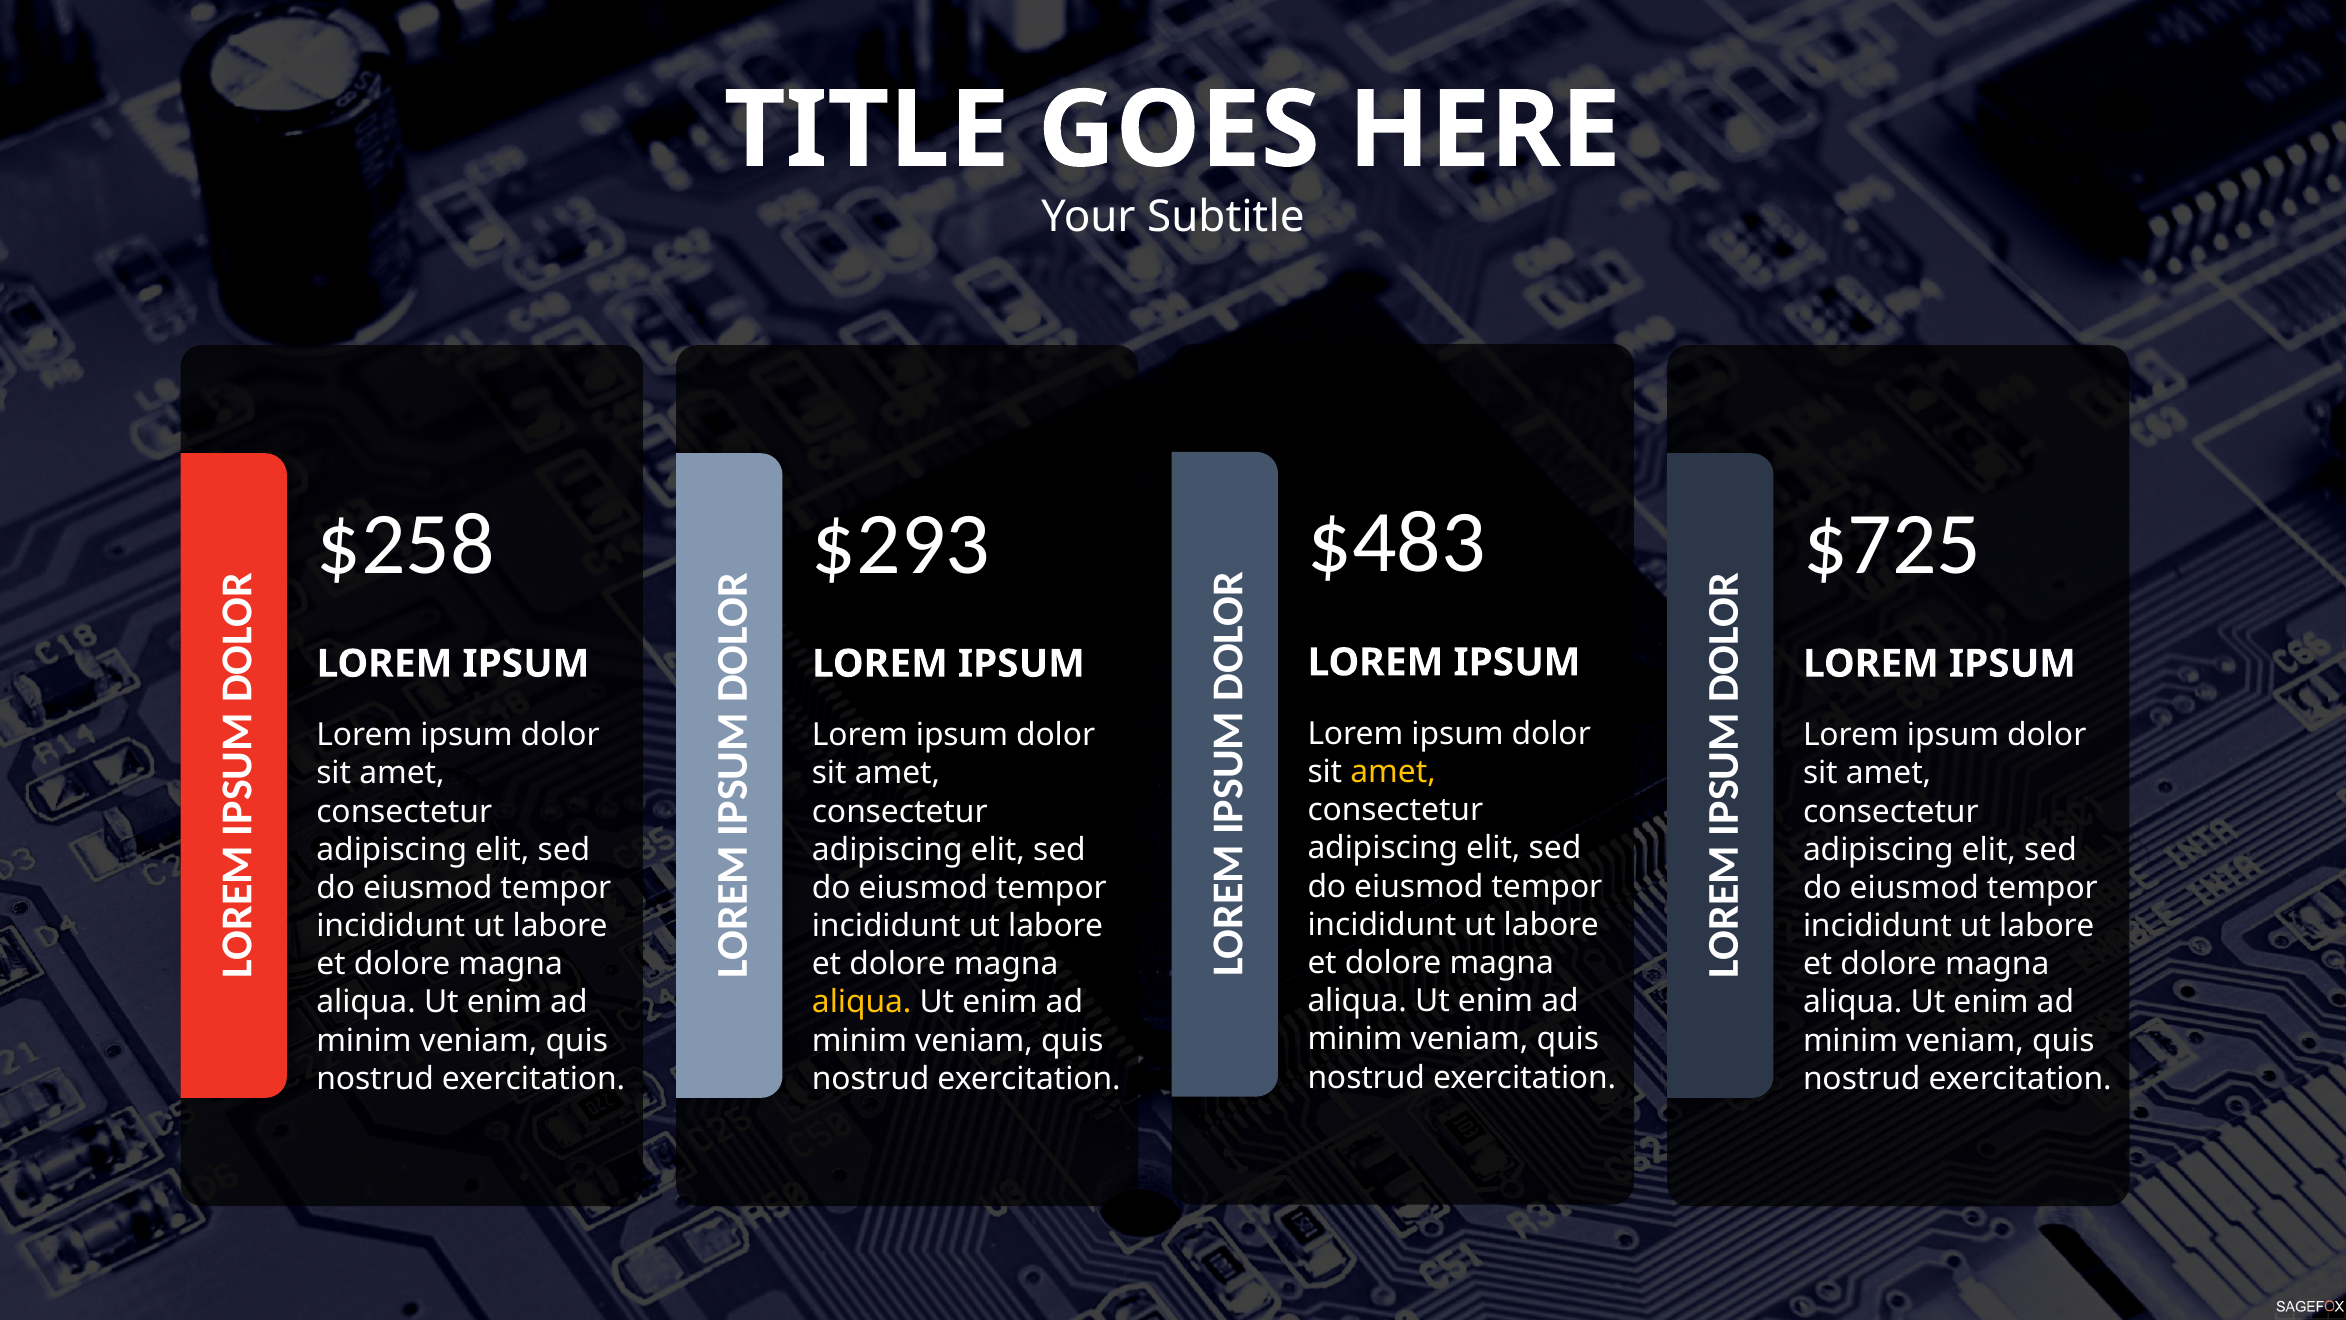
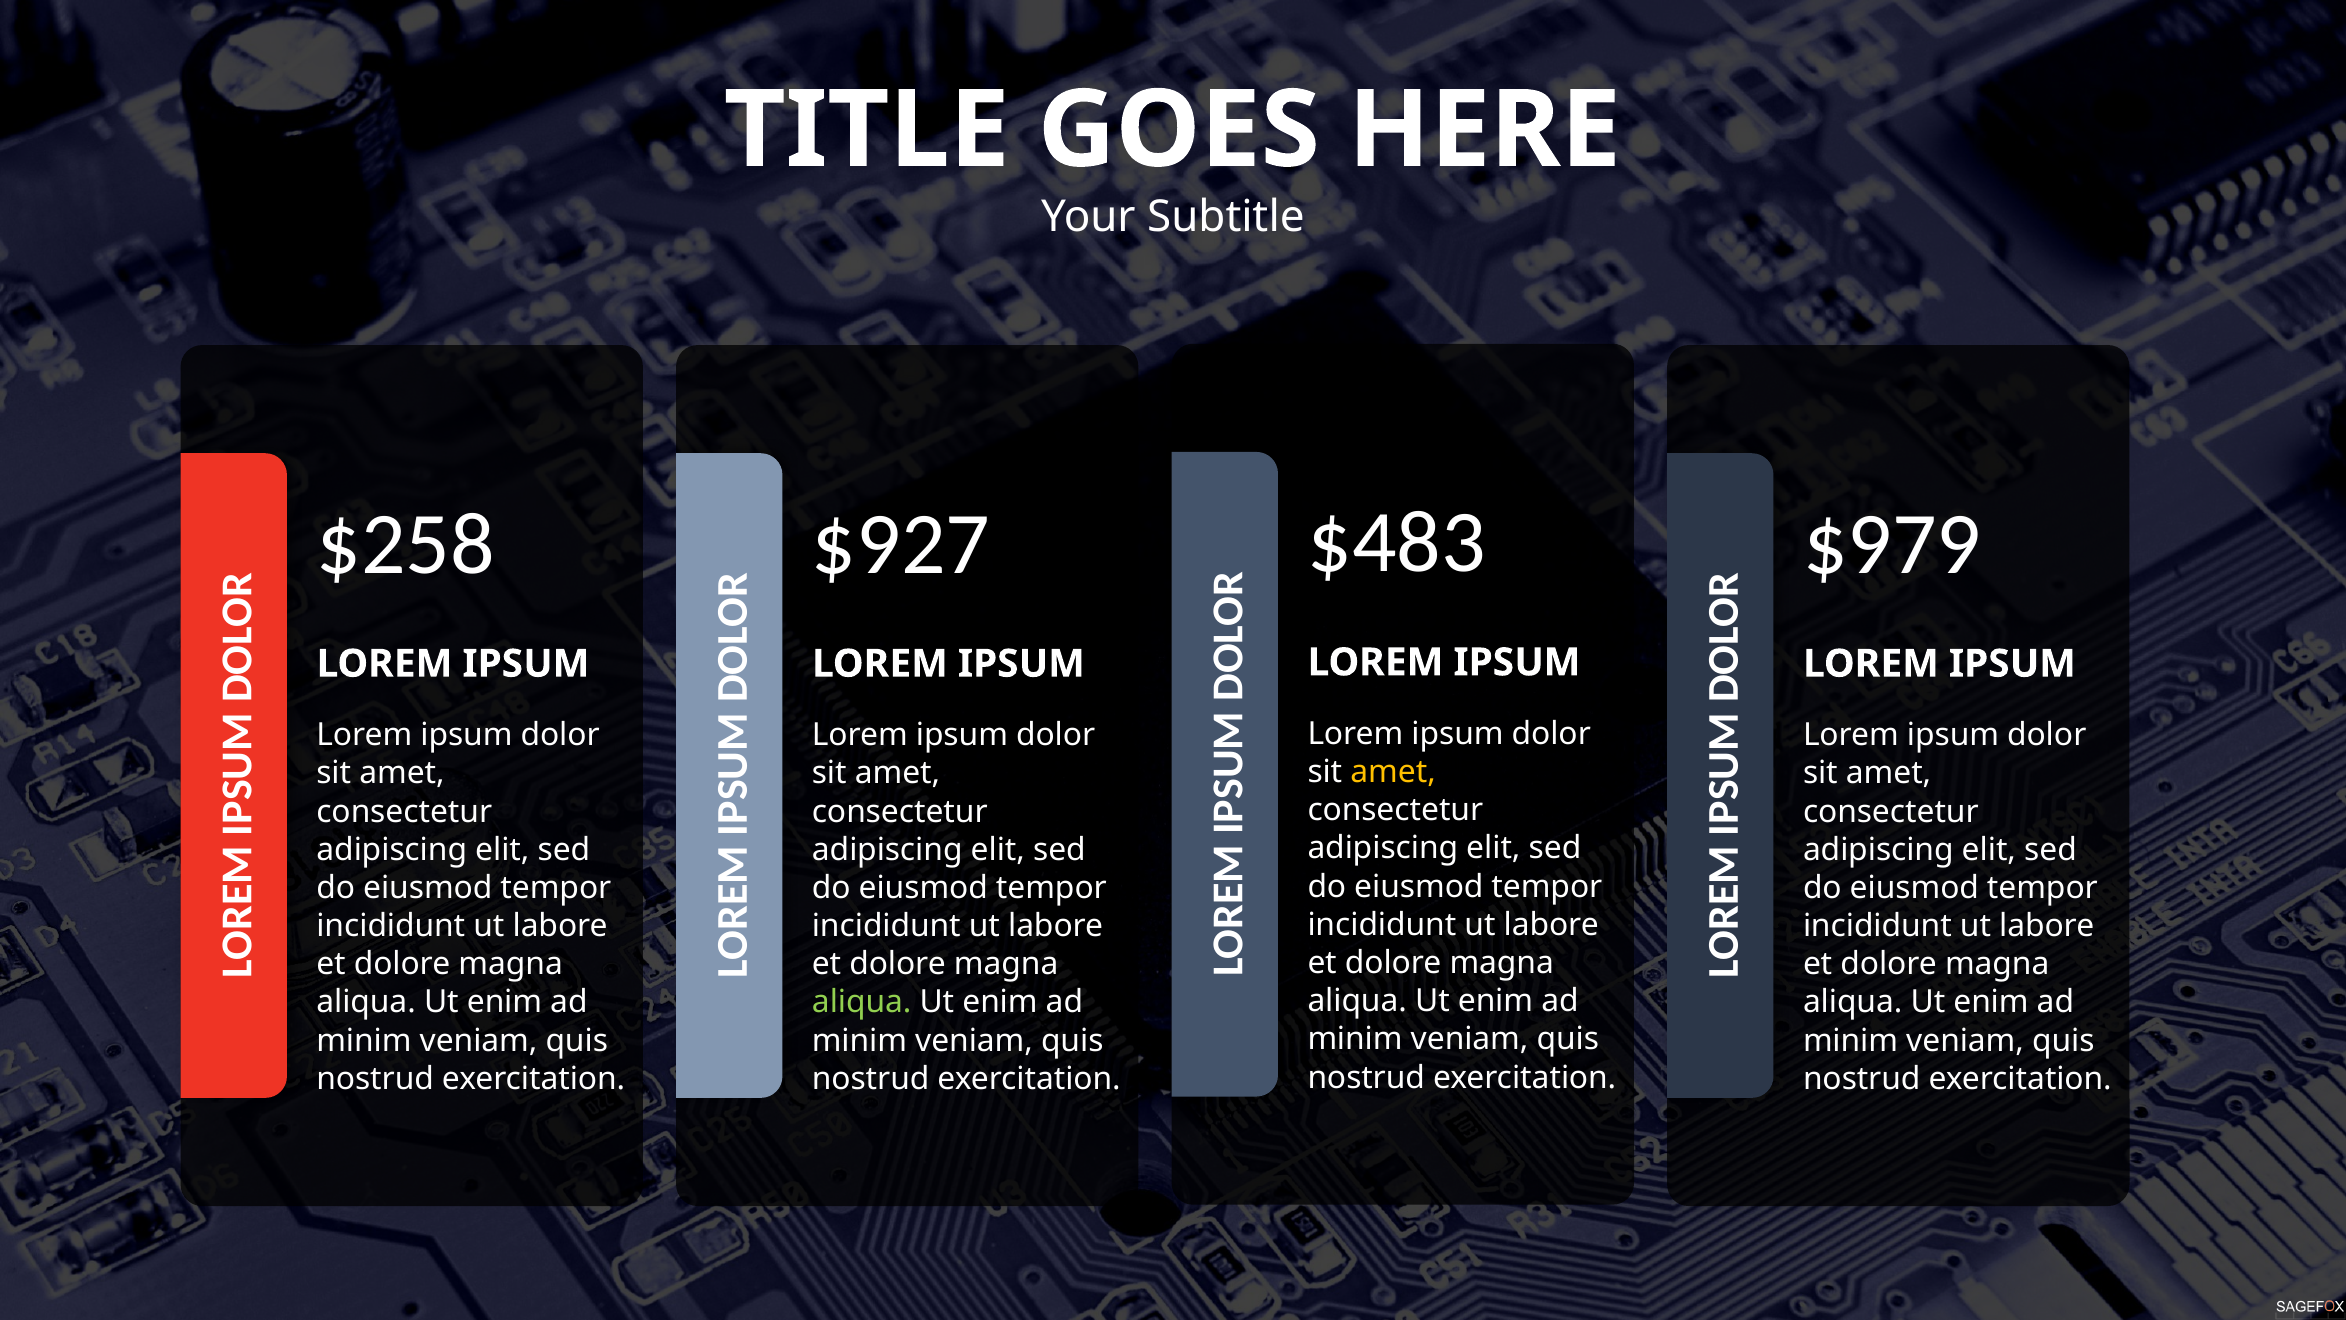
$293: $293 -> $927
$725: $725 -> $979
aliqua at (862, 1002) colour: yellow -> light green
